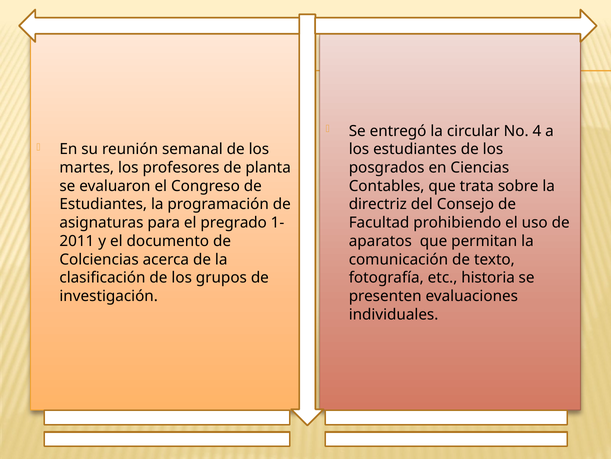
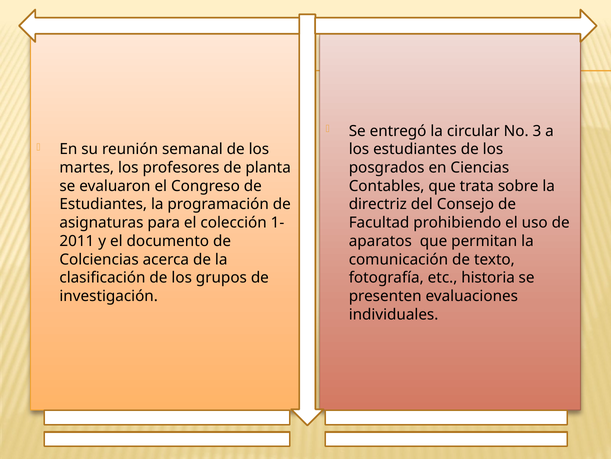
4: 4 -> 3
pregrado: pregrado -> colección
